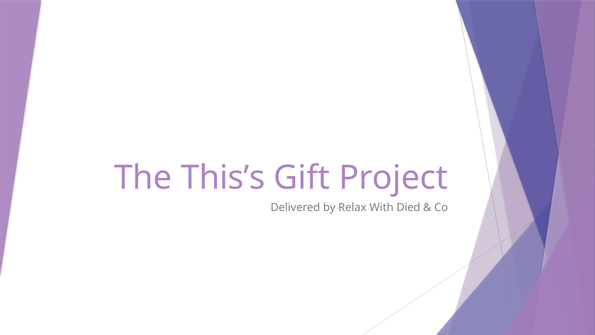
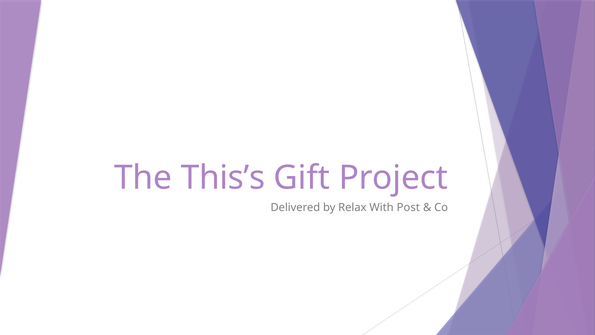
Died: Died -> Post
